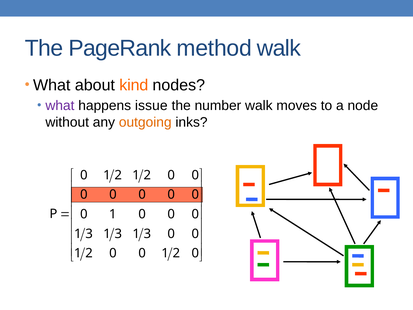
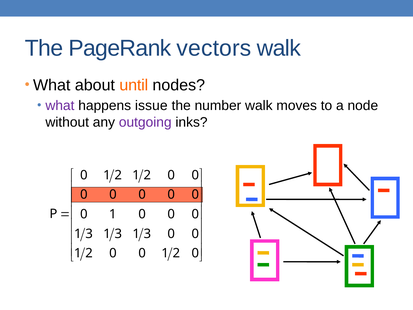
method: method -> vectors
kind: kind -> until
outgoing colour: orange -> purple
